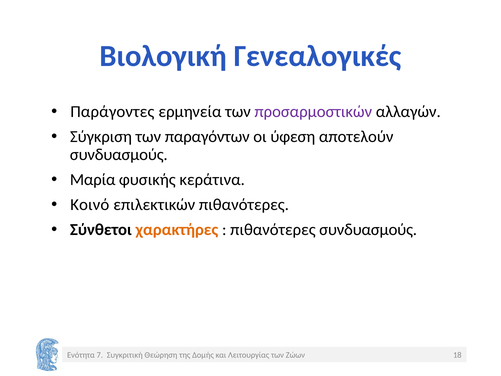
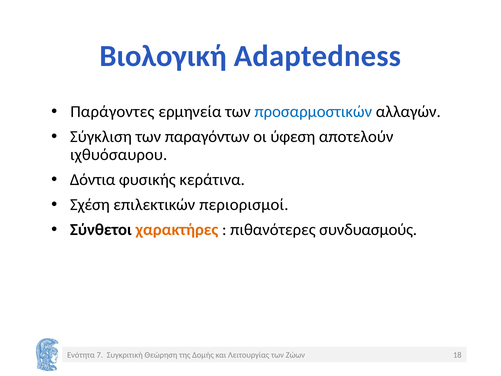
Γενεαλογικές: Γενεαλογικές -> Adaptedness
προσαρμοστικών colour: purple -> blue
Σύγκριση: Σύγκριση -> Σύγκλιση
συνδυασμούς at (119, 154): συνδυασμούς -> ιχθυόσαυρου
Μαρία: Μαρία -> Δόντια
Κοινό: Κοινό -> Σχέση
επιλεκτικών πιθανότερες: πιθανότερες -> περιορισμοί
